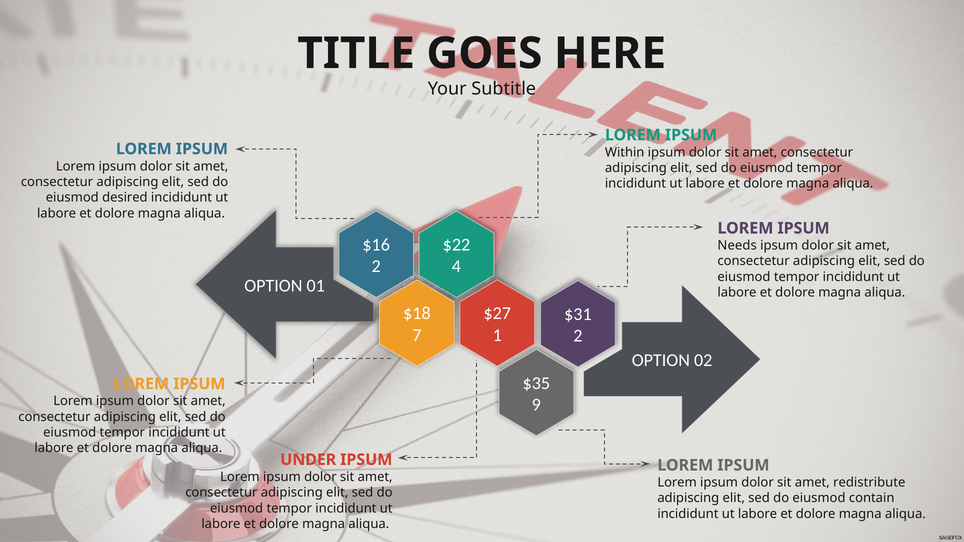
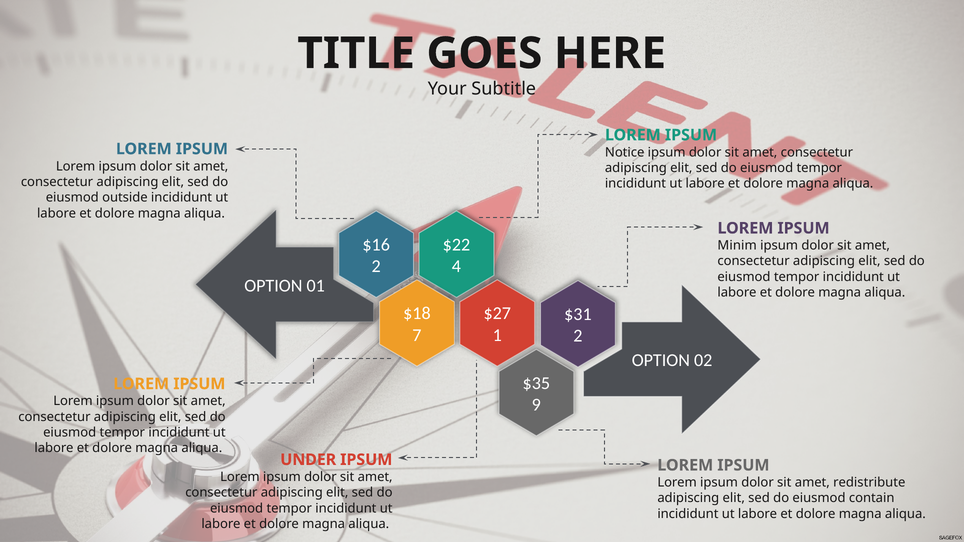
Within: Within -> Notice
desired: desired -> outside
Needs: Needs -> Minim
